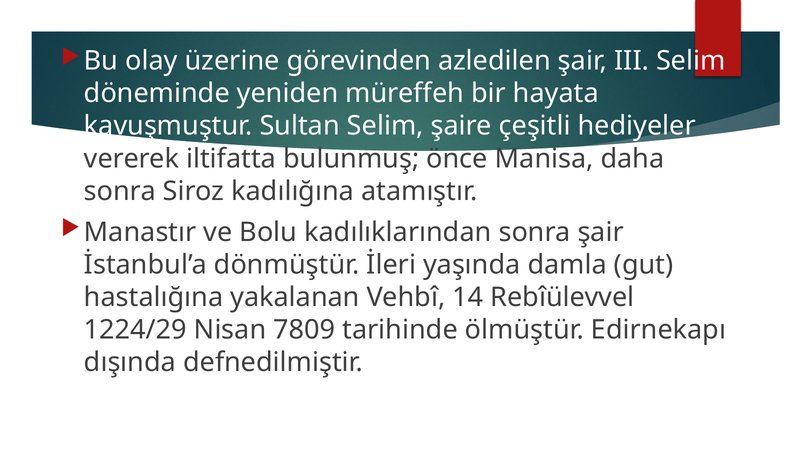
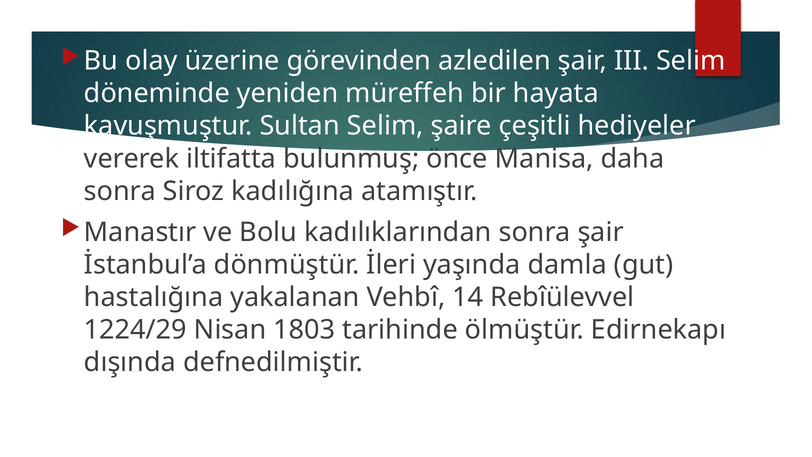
7809: 7809 -> 1803
